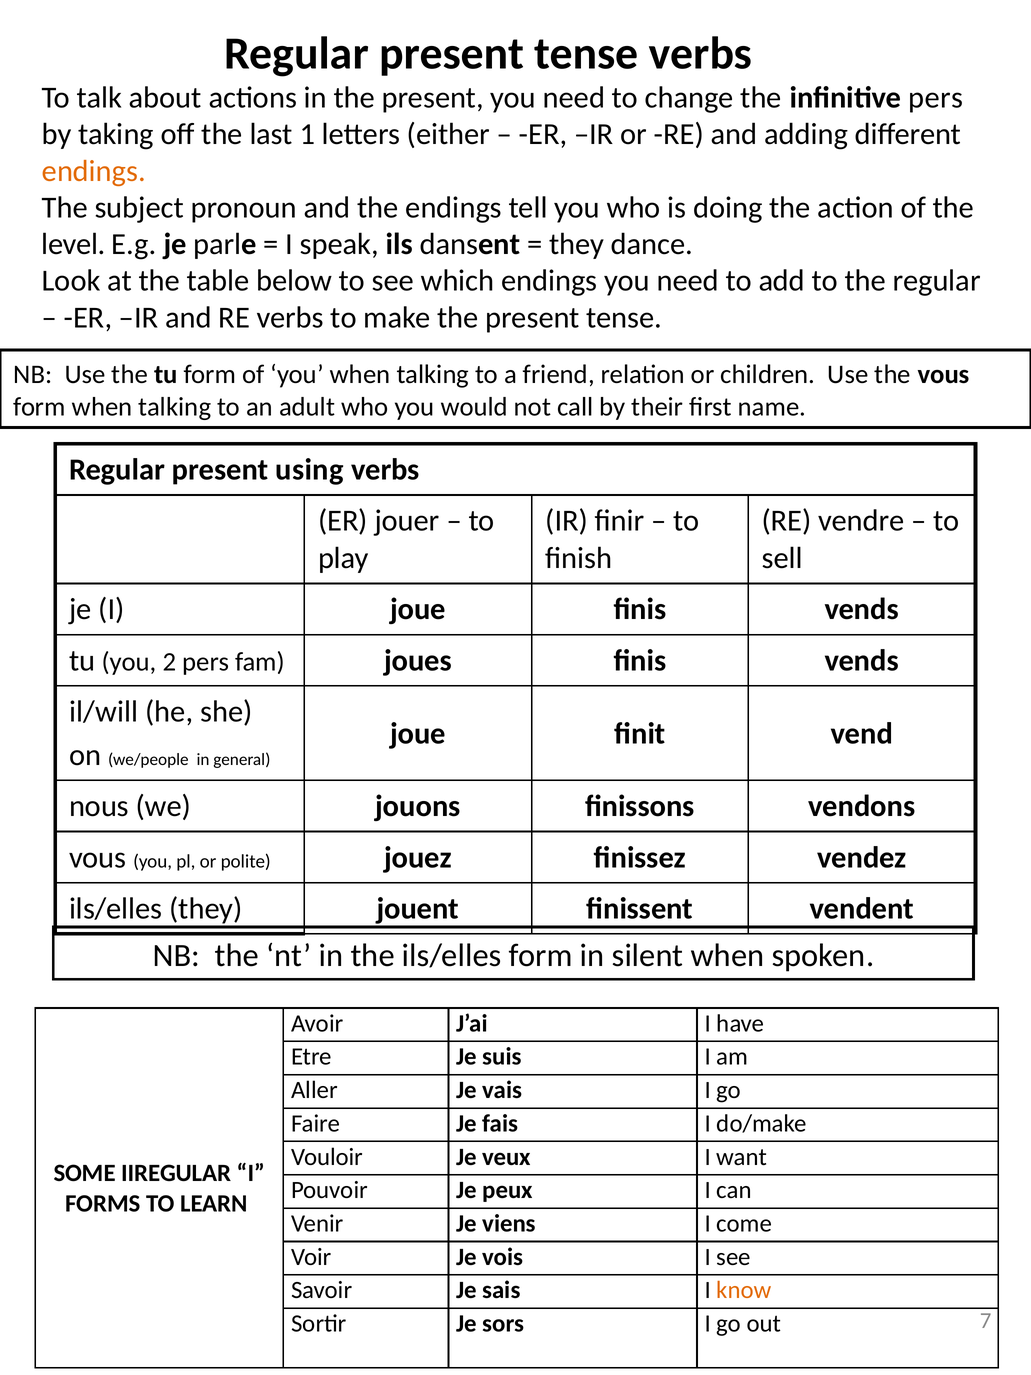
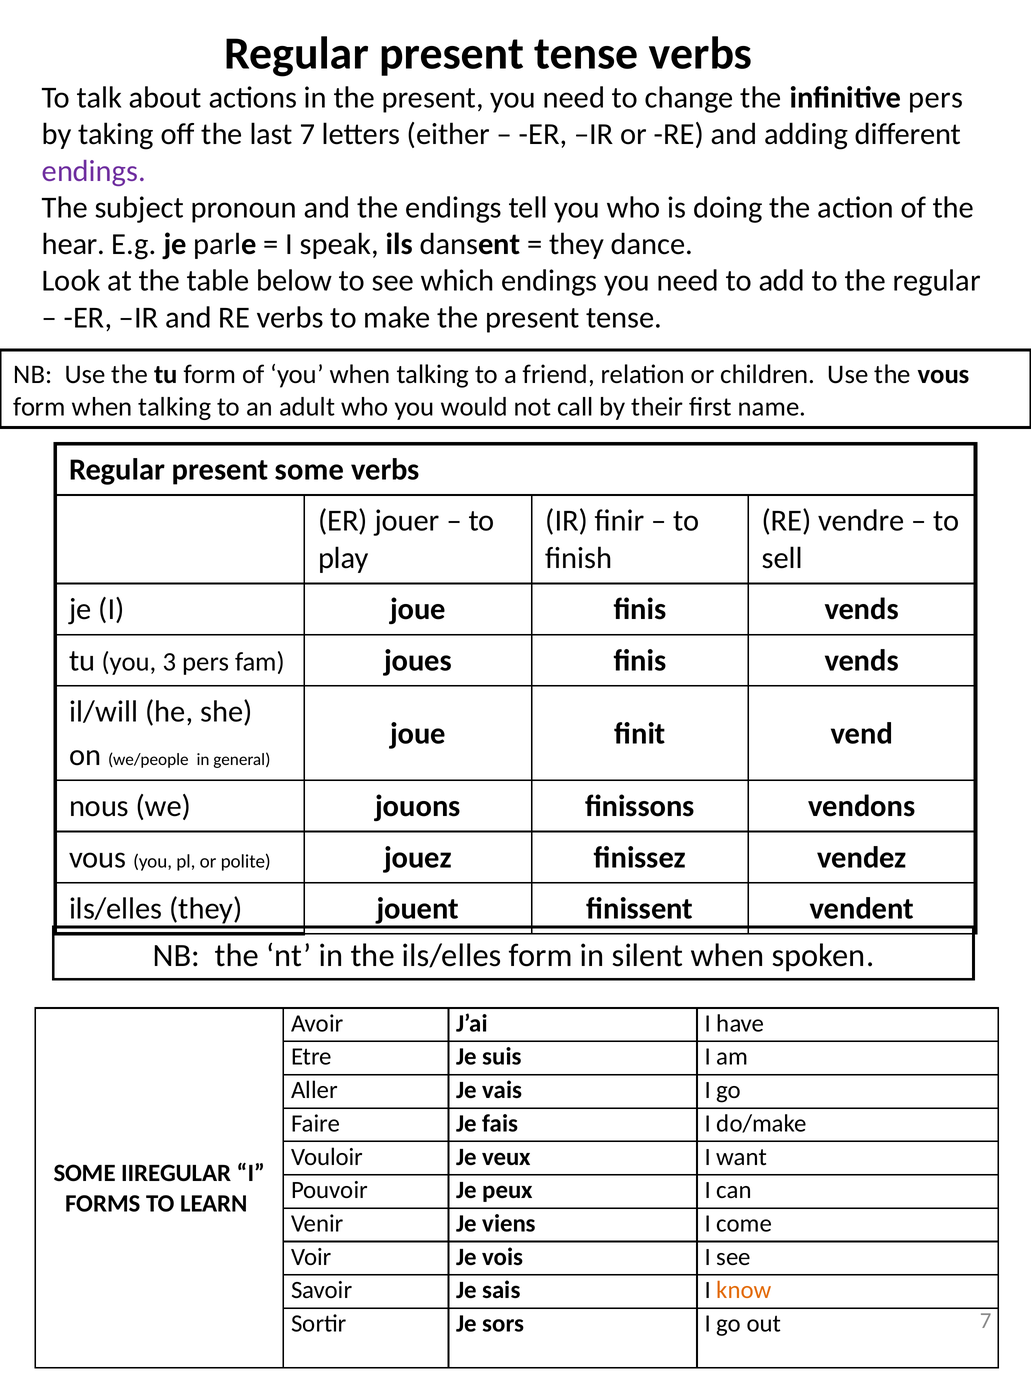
last 1: 1 -> 7
endings at (94, 171) colour: orange -> purple
level: level -> hear
present using: using -> some
2: 2 -> 3
